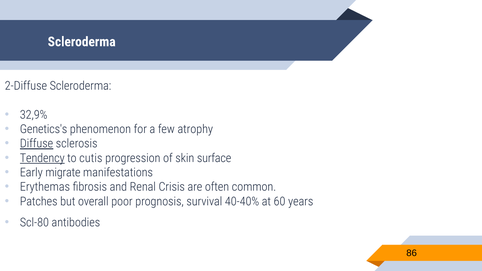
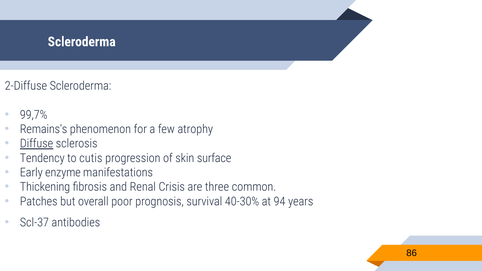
32,9%: 32,9% -> 99,7%
Genetics's: Genetics's -> Remains's
Tendency underline: present -> none
migrate: migrate -> enzyme
Erythemas: Erythemas -> Thickening
often: often -> three
40-40%: 40-40% -> 40-30%
60: 60 -> 94
Scl-80: Scl-80 -> Scl-37
